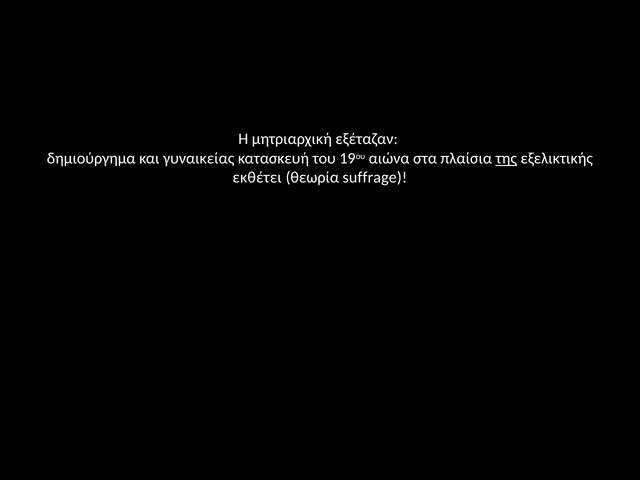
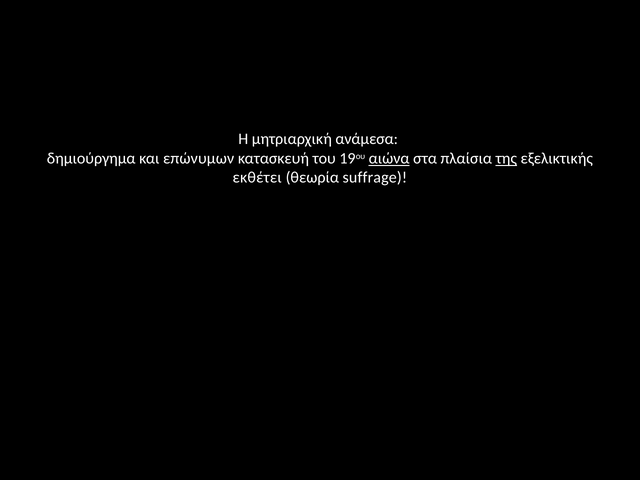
εξέταζαν: εξέταζαν -> ανάμεσα
γυναικείας: γυναικείας -> επώνυμων
αιώνα underline: none -> present
